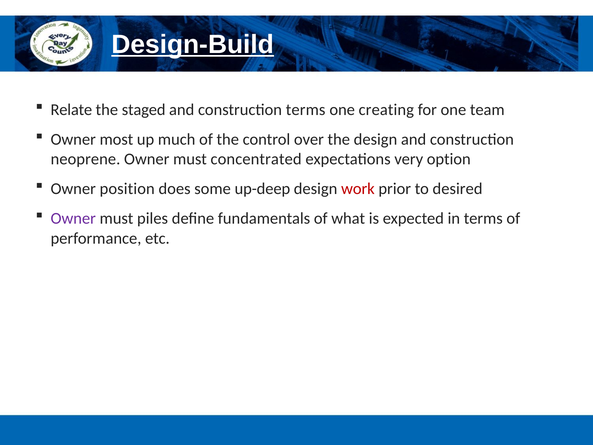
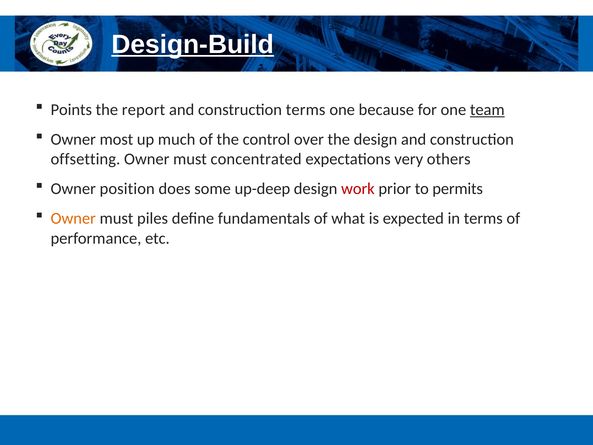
Relate: Relate -> Points
staged: staged -> report
creating: creating -> because
team underline: none -> present
neoprene: neoprene -> offsetting
option: option -> others
desired: desired -> permits
Owner at (73, 218) colour: purple -> orange
